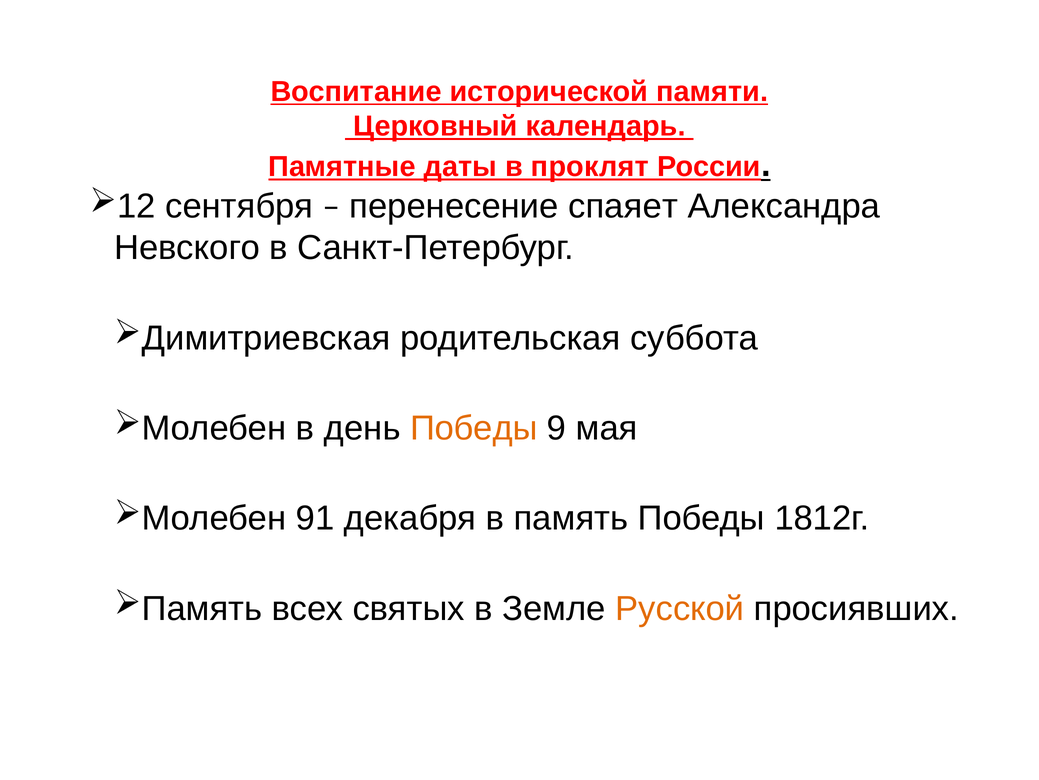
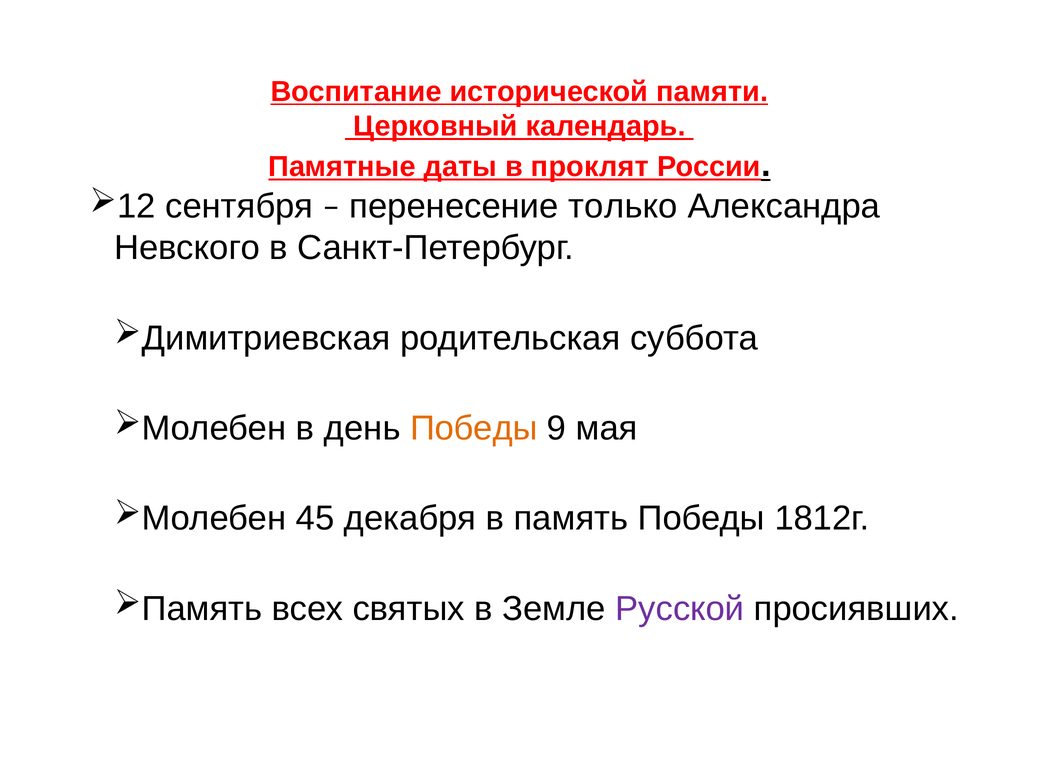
спаяет: спаяет -> только
91: 91 -> 45
Русской colour: orange -> purple
